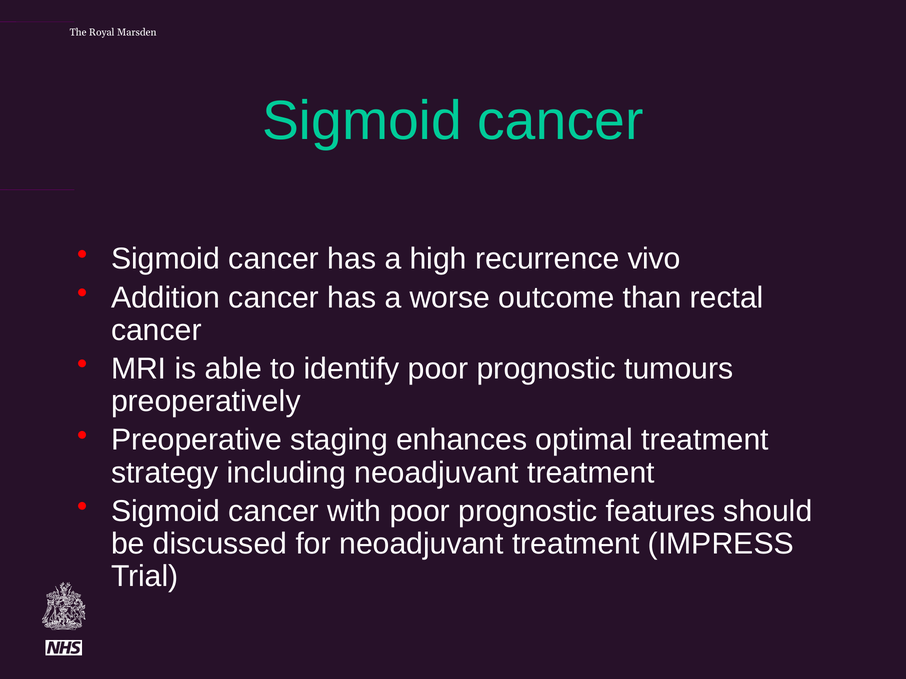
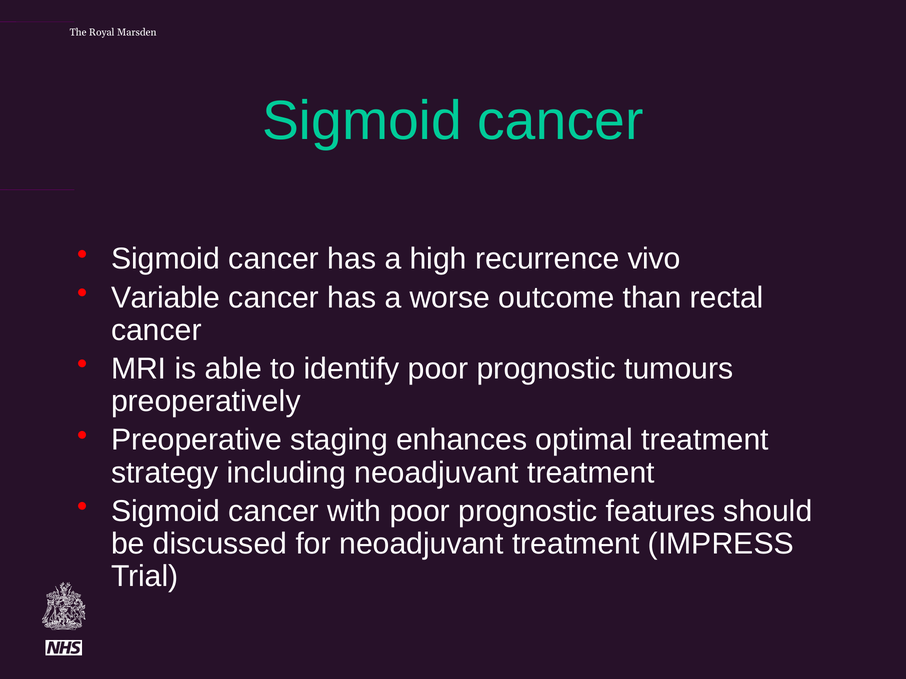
Addition: Addition -> Variable
